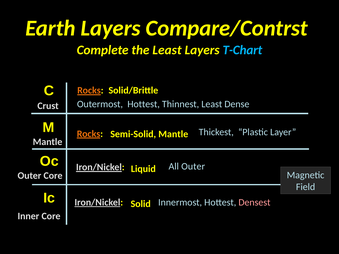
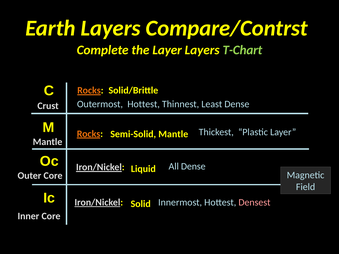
the Least: Least -> Layer
T-Chart colour: light blue -> light green
All Outer: Outer -> Dense
